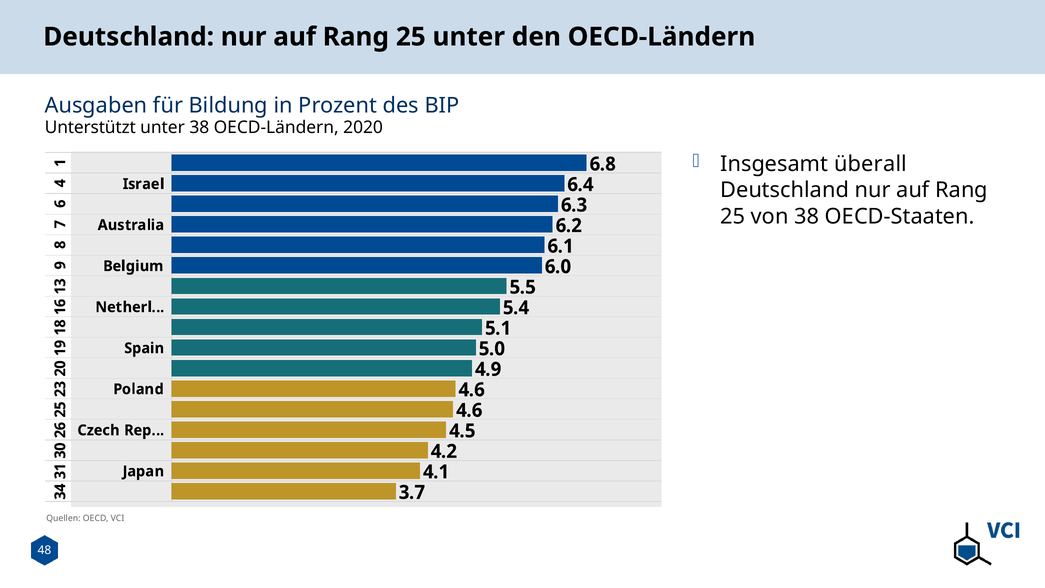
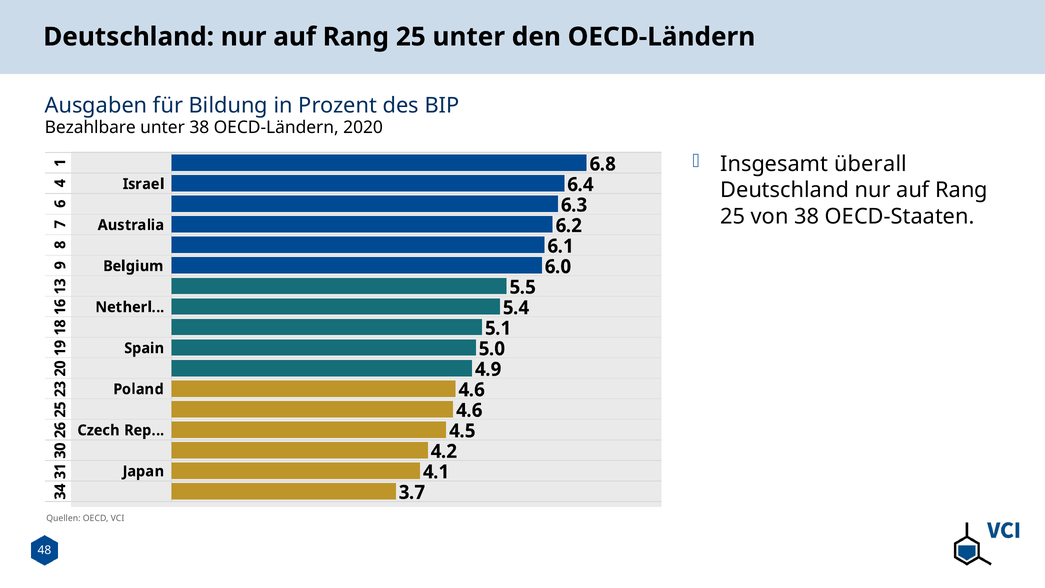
Unterstützt: Unterstützt -> Bezahlbare
